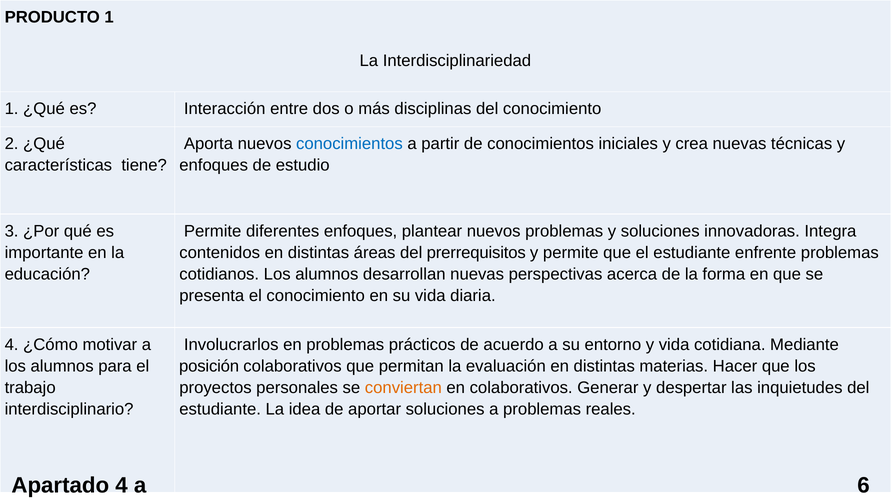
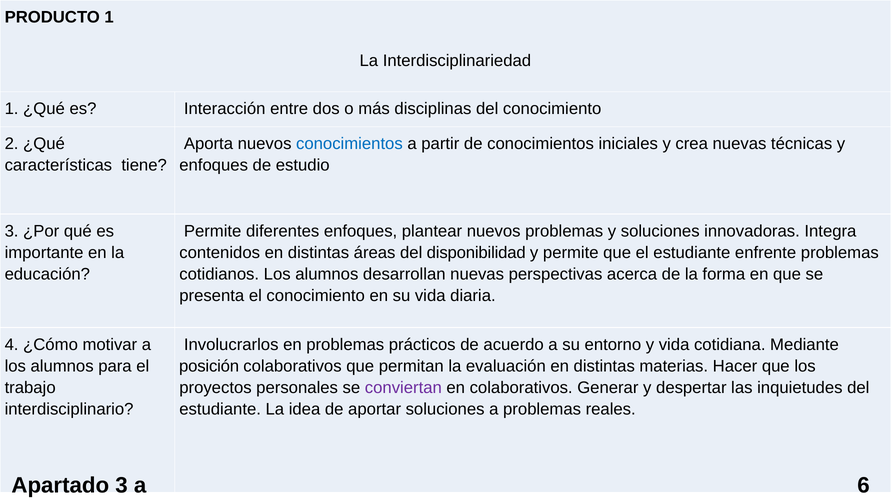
prerrequisitos: prerrequisitos -> disponibilidad
conviertan colour: orange -> purple
Apartado 4: 4 -> 3
